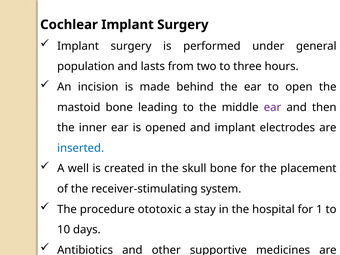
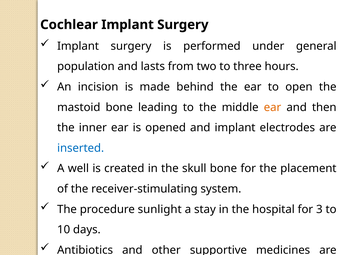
ear at (272, 107) colour: purple -> orange
ototoxic: ototoxic -> sunlight
1: 1 -> 3
